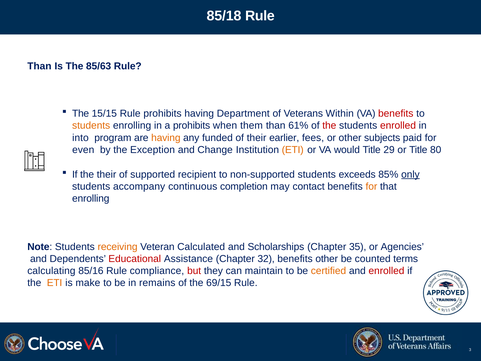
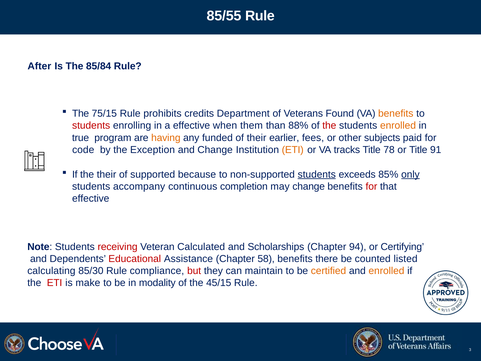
85/18: 85/18 -> 85/55
Than at (39, 66): Than -> After
85/63: 85/63 -> 85/84
15/15: 15/15 -> 75/15
prohibits having: having -> credits
Within: Within -> Found
benefits at (396, 114) colour: red -> orange
students at (91, 126) colour: orange -> red
a prohibits: prohibits -> effective
61%: 61% -> 88%
enrolled at (398, 126) colour: red -> orange
into: into -> true
even: even -> code
would: would -> tracks
29: 29 -> 78
80: 80 -> 91
recipient: recipient -> because
students at (317, 174) underline: none -> present
may contact: contact -> change
for at (371, 186) colour: orange -> red
enrolling at (91, 198): enrolling -> effective
receiving colour: orange -> red
35: 35 -> 94
Agencies: Agencies -> Certifying
32: 32 -> 58
benefits other: other -> there
terms: terms -> listed
85/16: 85/16 -> 85/30
enrolled at (386, 271) colour: red -> orange
ETI at (55, 283) colour: orange -> red
remains: remains -> modality
69/15: 69/15 -> 45/15
